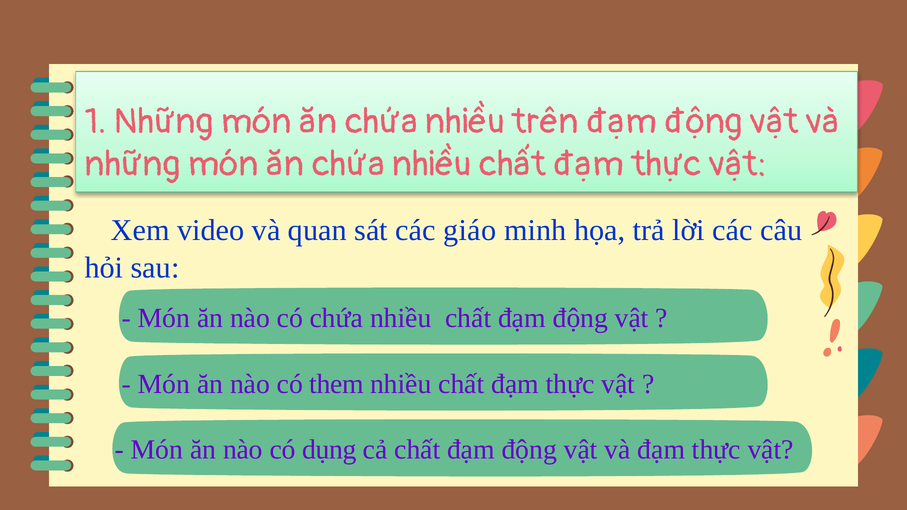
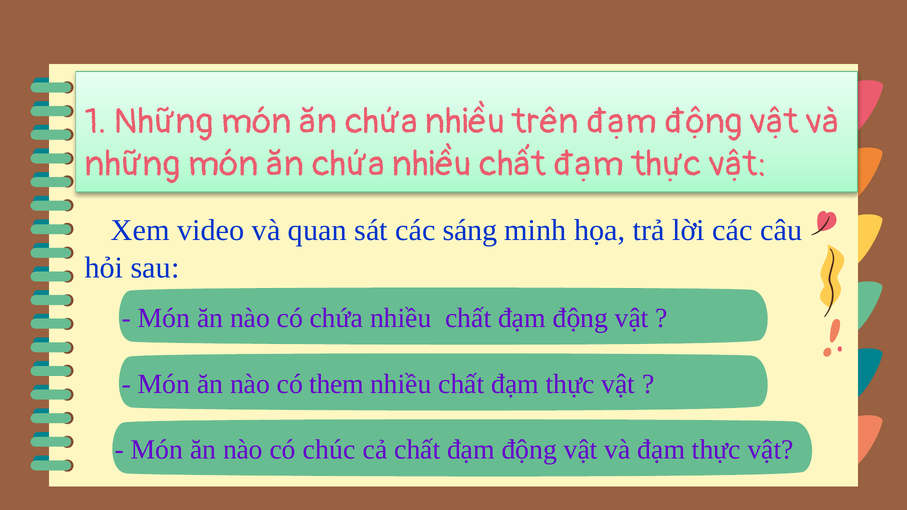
giáo: giáo -> sáng
dụng: dụng -> chúc
